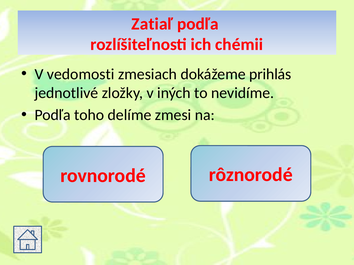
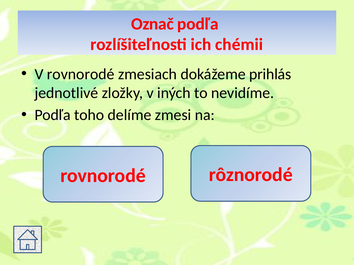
Zatiaľ: Zatiaľ -> Označ
V vedomosti: vedomosti -> rovnorodé
